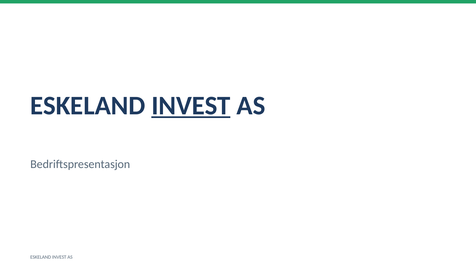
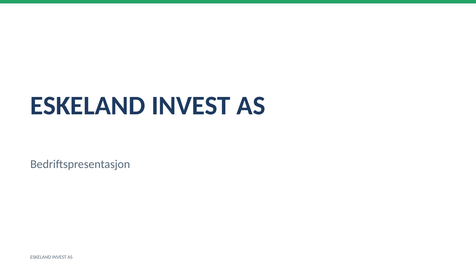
INVEST at (191, 106) underline: present -> none
